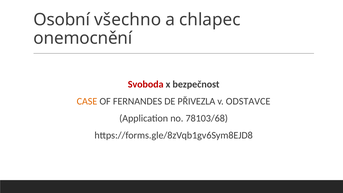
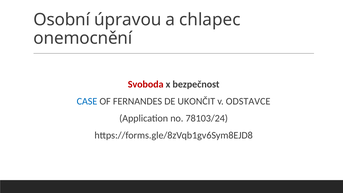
všechno: všechno -> úpravou
CASE colour: orange -> blue
PŘIVEZLA: PŘIVEZLA -> UKONČIT
78103/68: 78103/68 -> 78103/24
